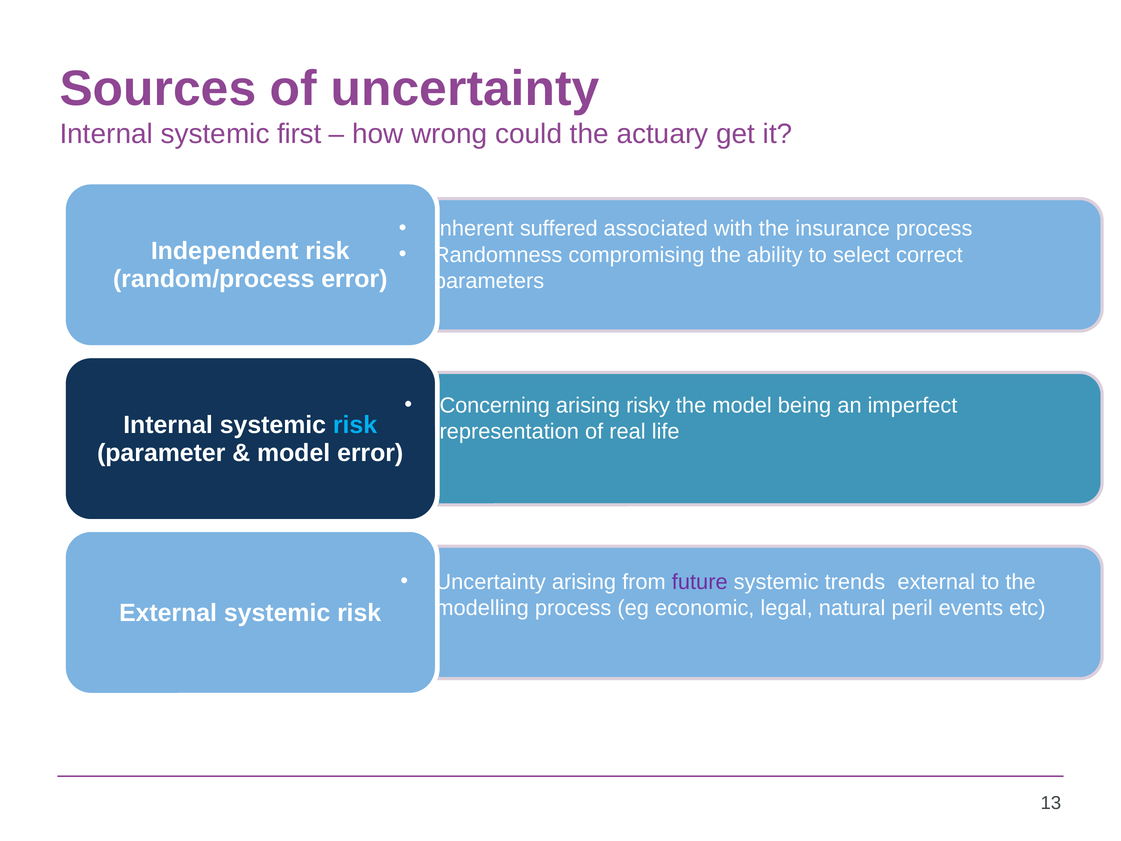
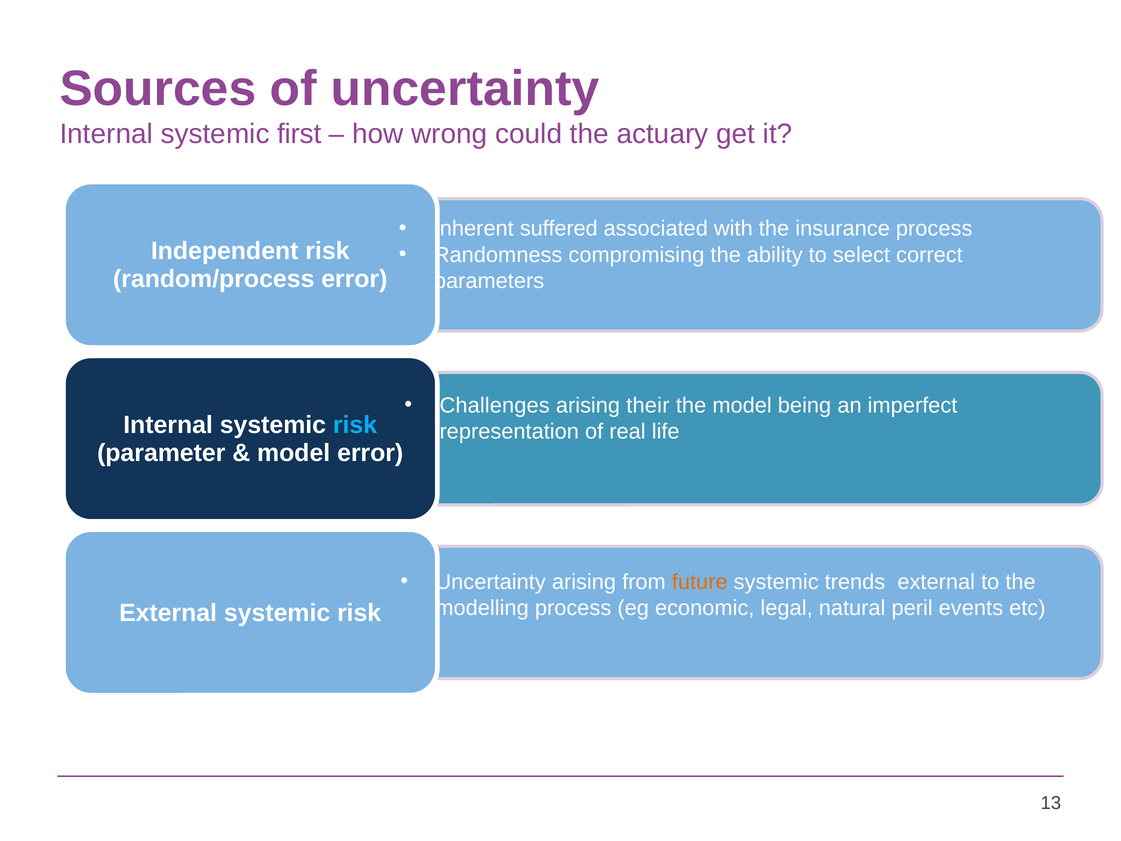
Concerning: Concerning -> Challenges
risky: risky -> their
future colour: purple -> orange
